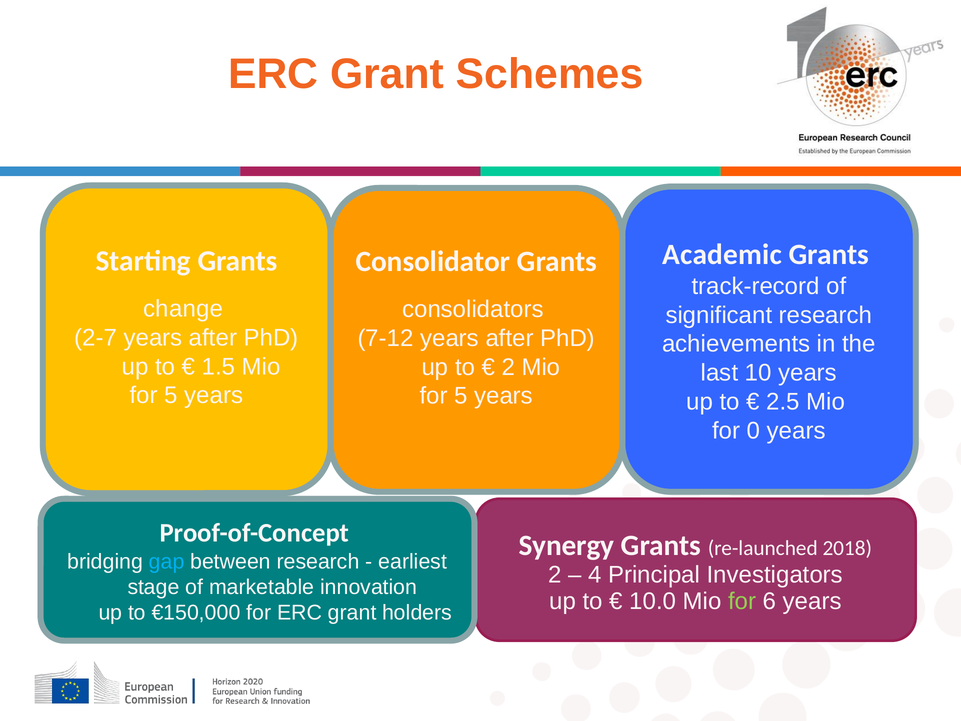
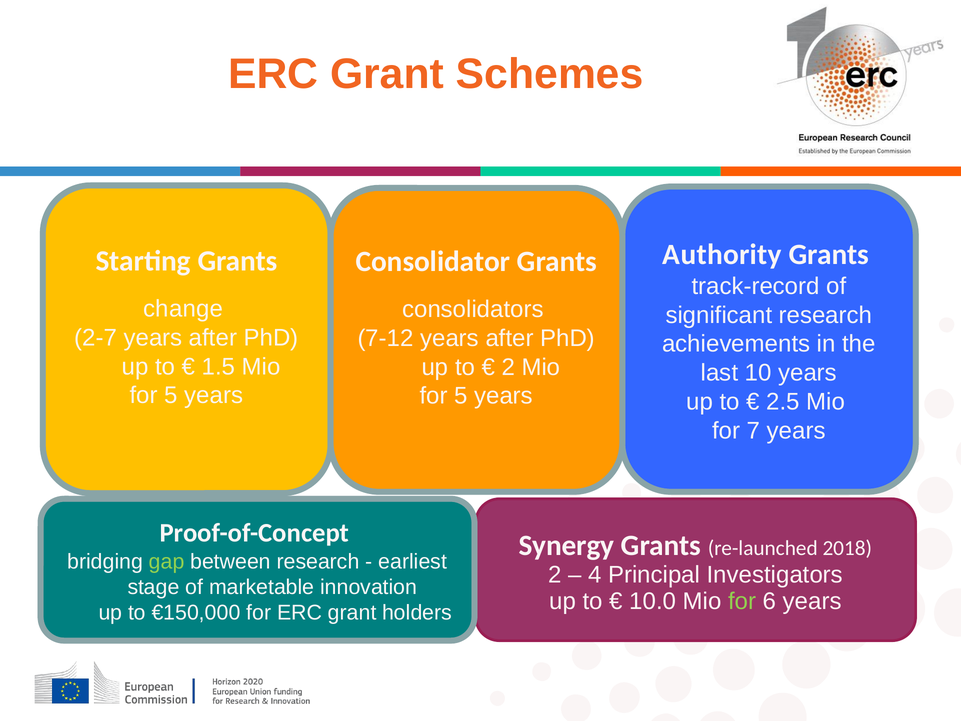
Academic: Academic -> Authority
0: 0 -> 7
gap colour: light blue -> light green
